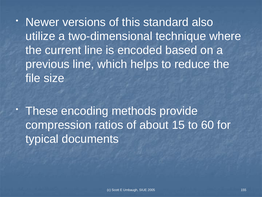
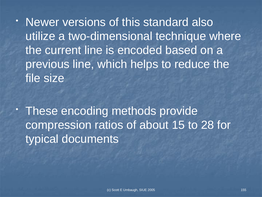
60: 60 -> 28
